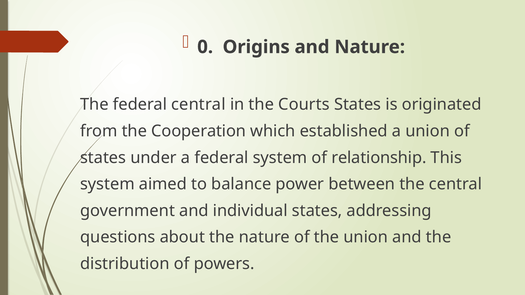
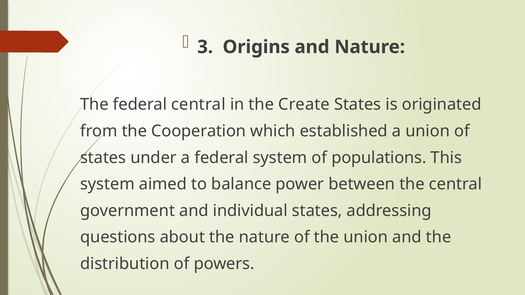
0: 0 -> 3
Courts: Courts -> Create
relationship: relationship -> populations
